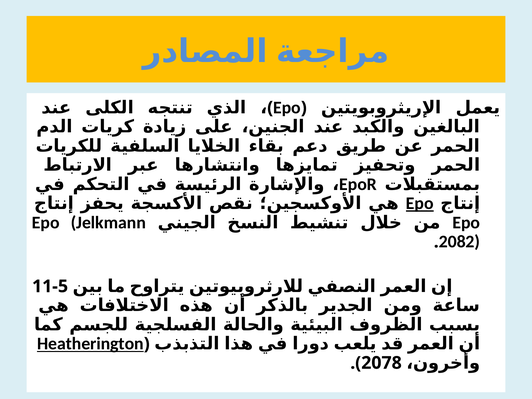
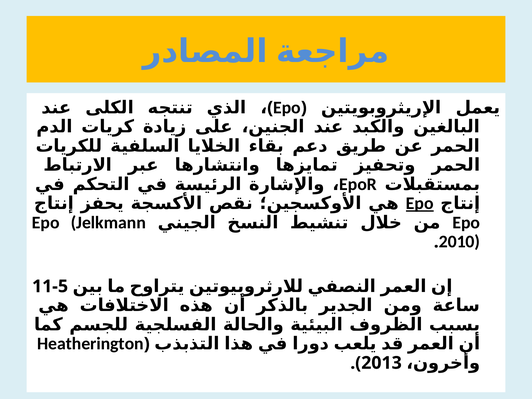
2082: 2082 -> 2010
Heatherington underline: present -> none
2078: 2078 -> 2013
